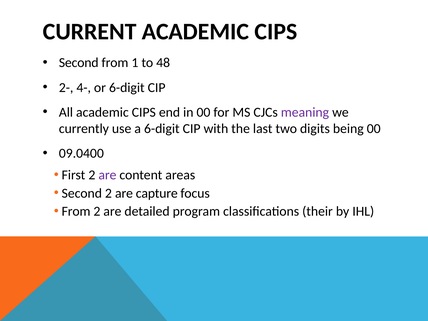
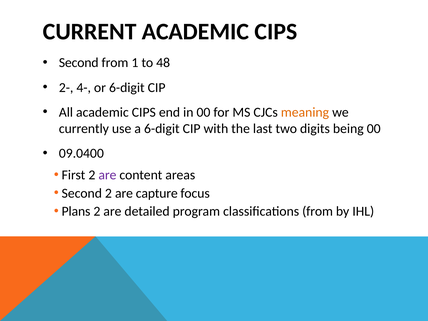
meaning colour: purple -> orange
From at (76, 211): From -> Plans
classifications their: their -> from
